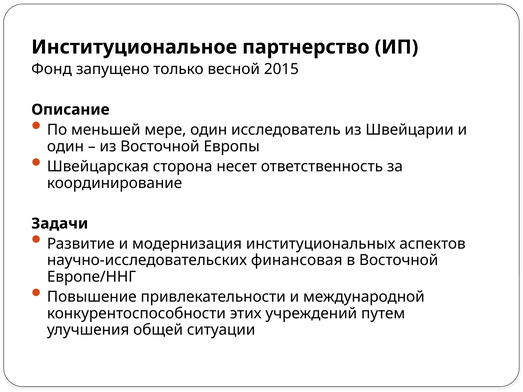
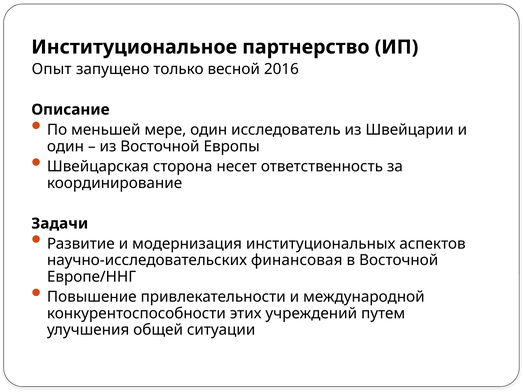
Фонд: Фонд -> Опыт
2015: 2015 -> 2016
